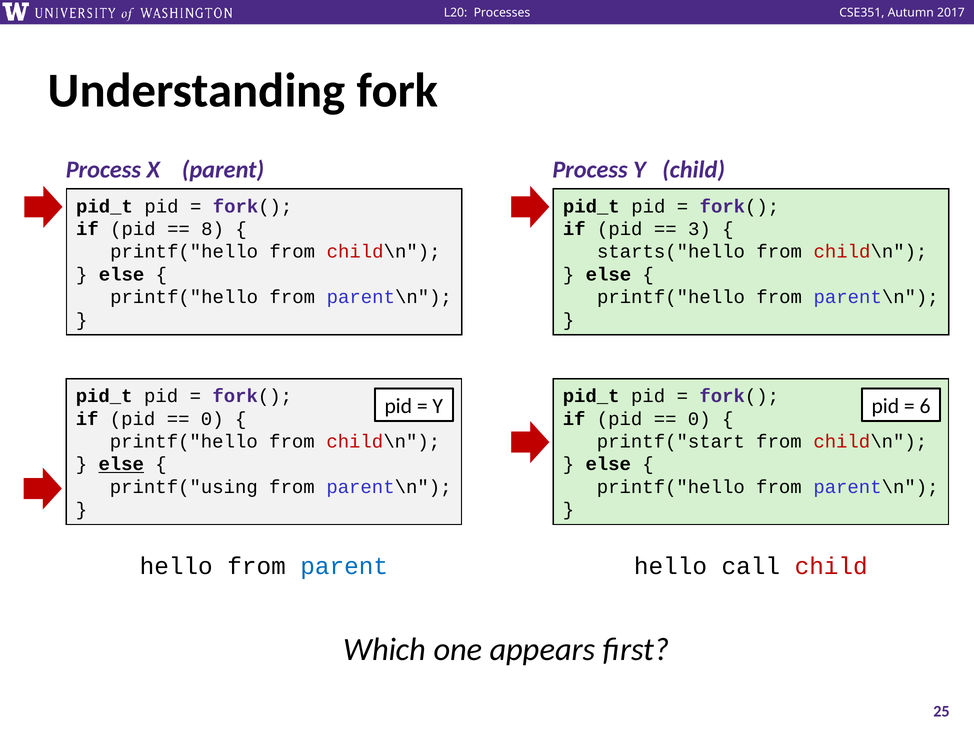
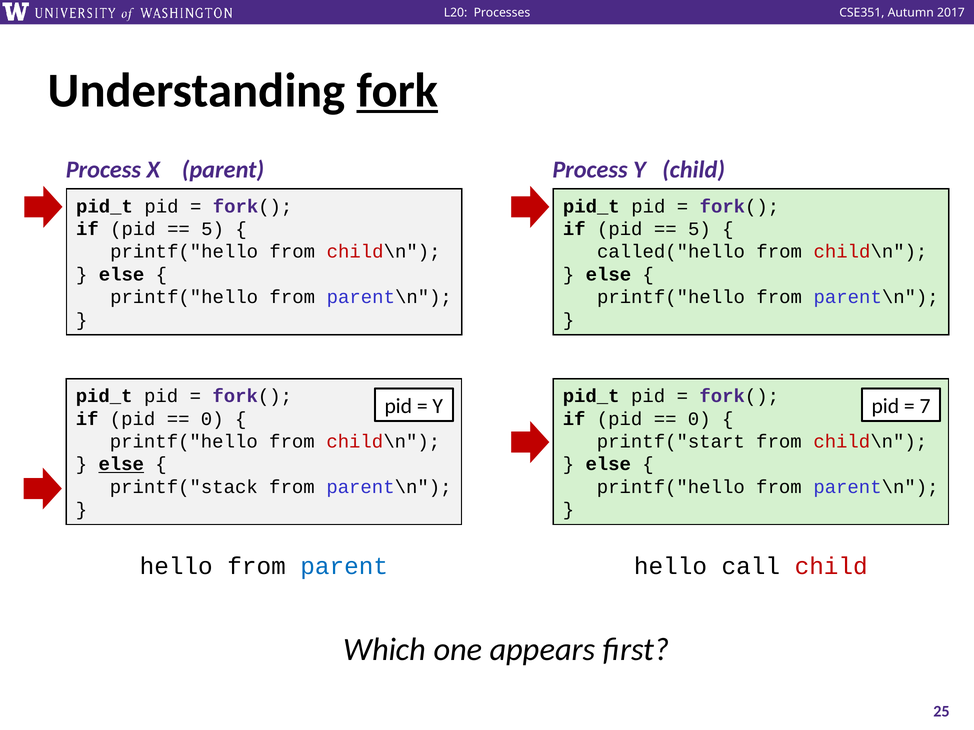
fork underline: none -> present
8 at (213, 229): 8 -> 5
3 at (699, 229): 3 -> 5
starts("hello: starts("hello -> called("hello
6: 6 -> 7
printf("using: printf("using -> printf("stack
